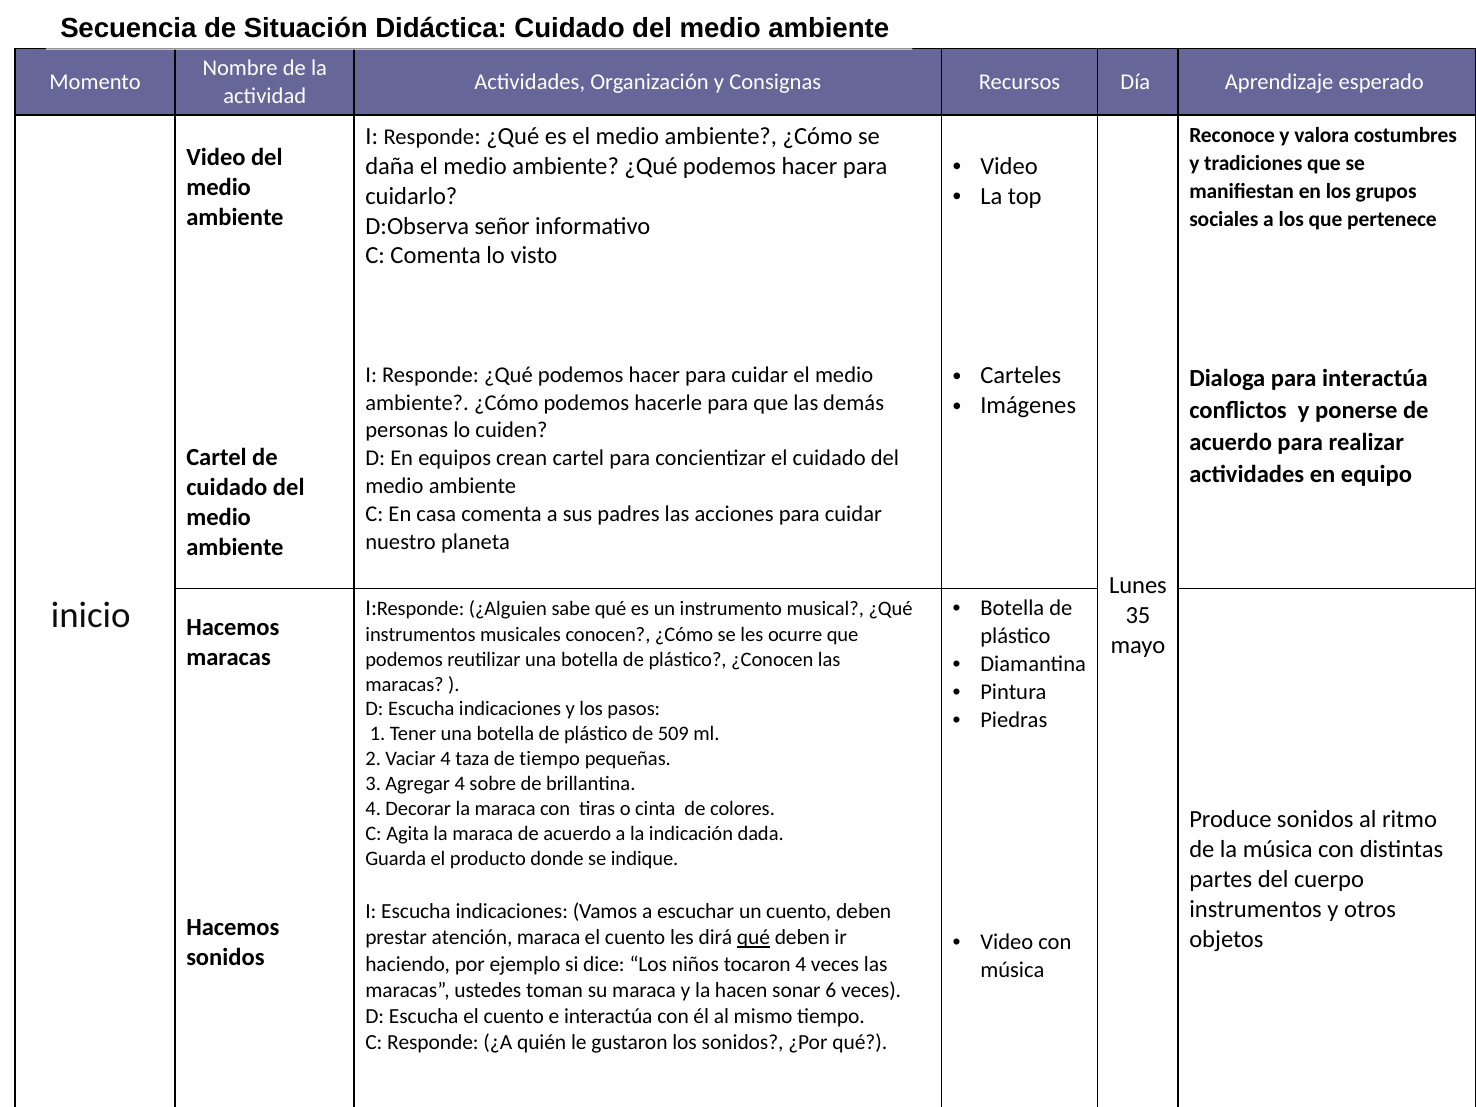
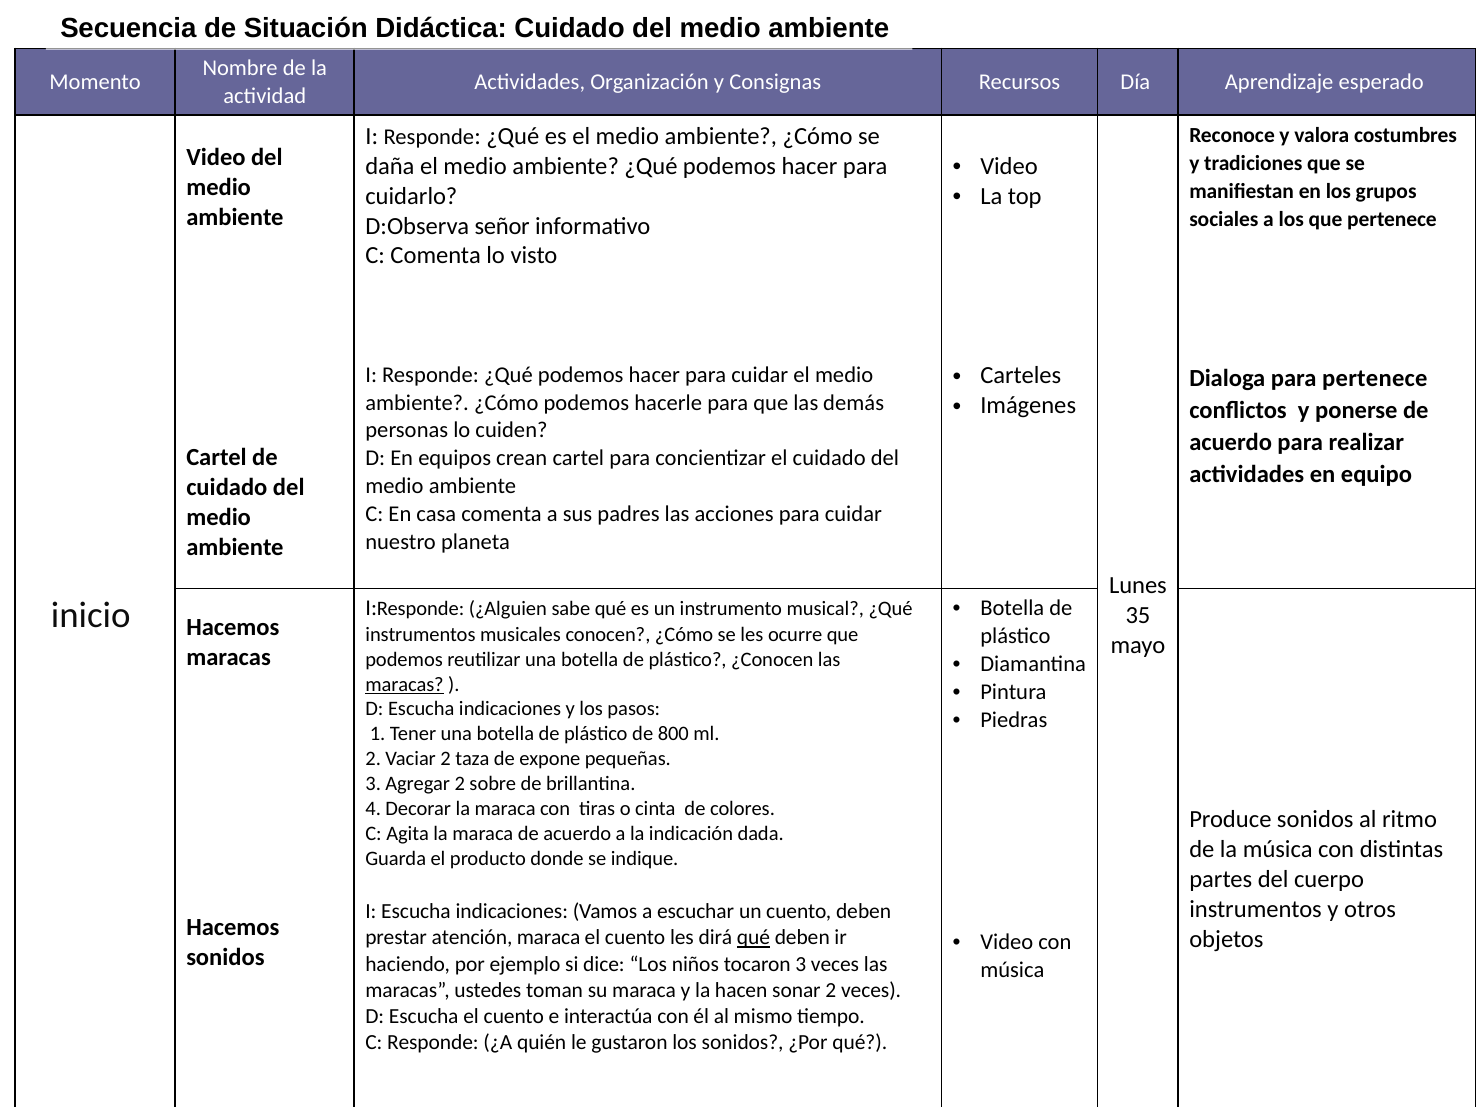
para interactúa: interactúa -> pertenece
maracas at (405, 684) underline: none -> present
509: 509 -> 800
Vaciar 4: 4 -> 2
de tiempo: tiempo -> expone
Agregar 4: 4 -> 2
tocaron 4: 4 -> 3
sonar 6: 6 -> 2
